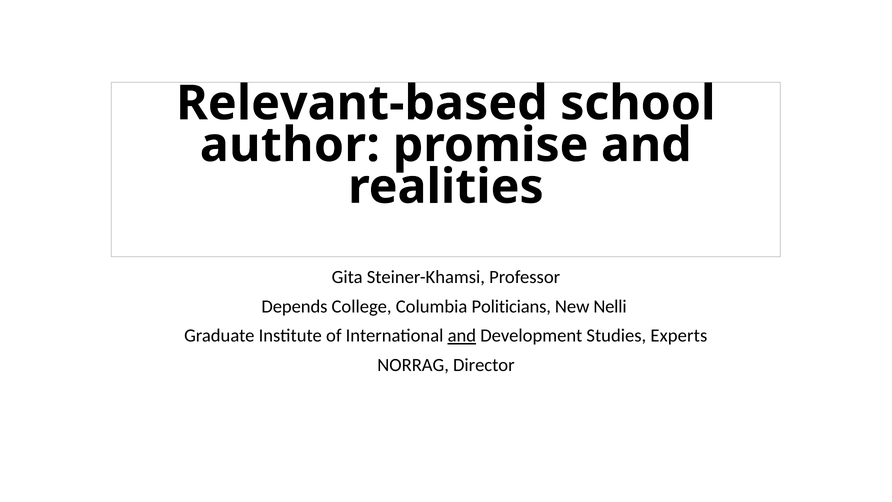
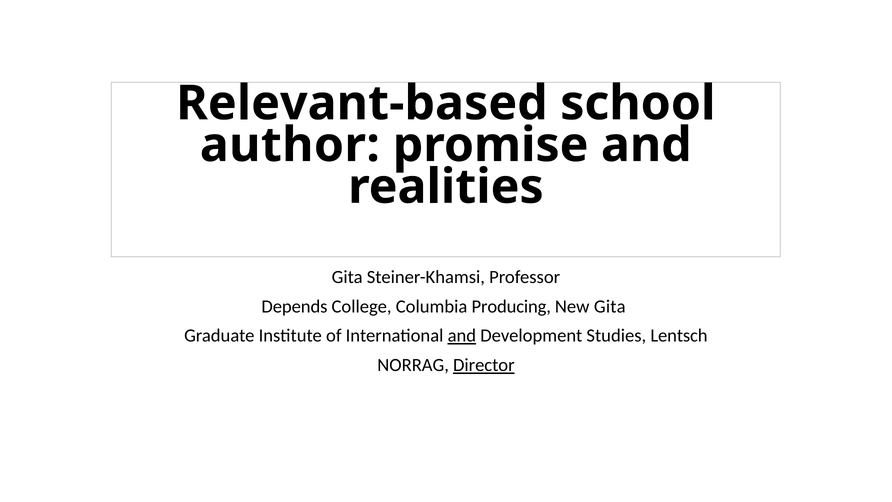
Politicians: Politicians -> Producing
New Nelli: Nelli -> Gita
Experts: Experts -> Lentsch
Director underline: none -> present
